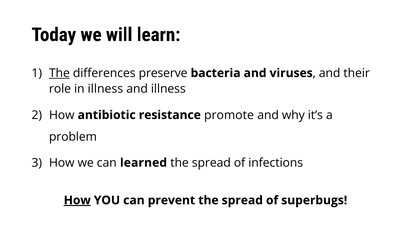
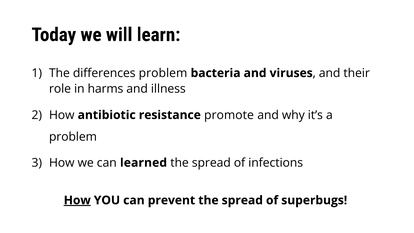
The at (59, 73) underline: present -> none
differences preserve: preserve -> problem
in illness: illness -> harms
